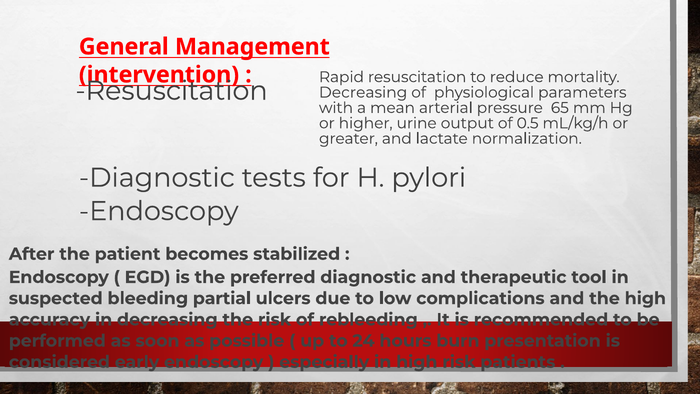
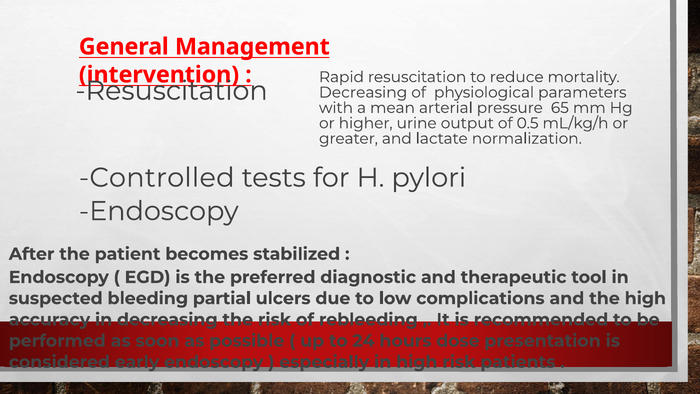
Diagnostic at (157, 178): Diagnostic -> Controlled
burn: burn -> dose
